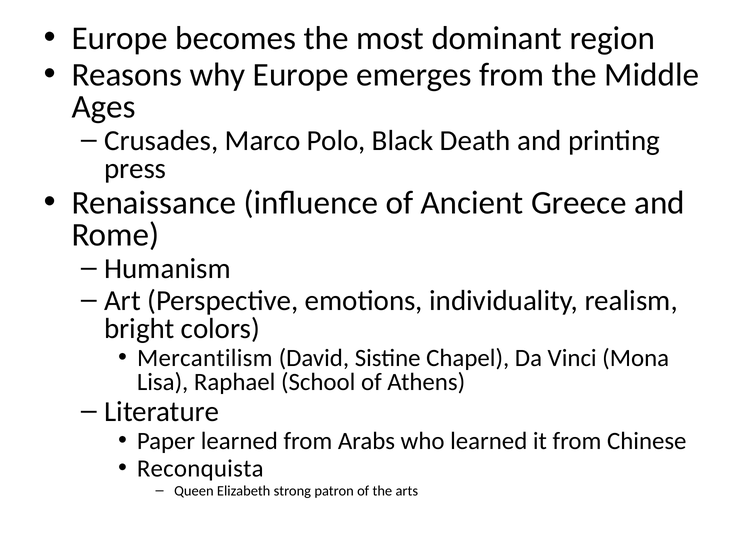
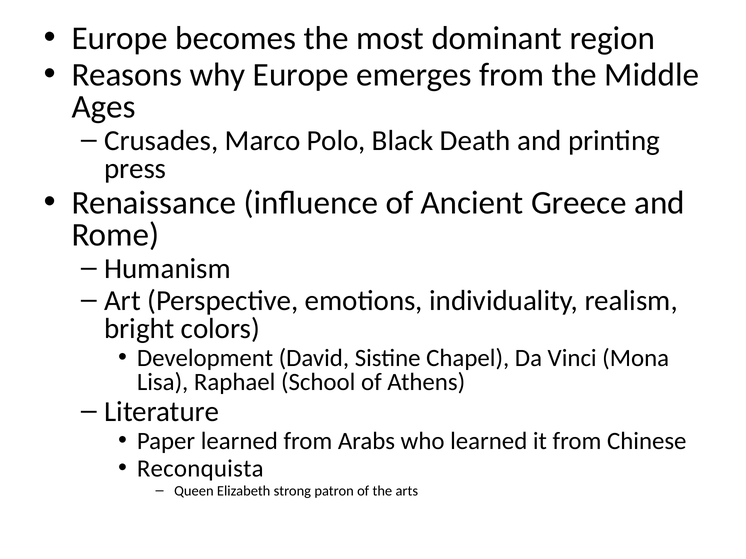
Mercantilism: Mercantilism -> Development
